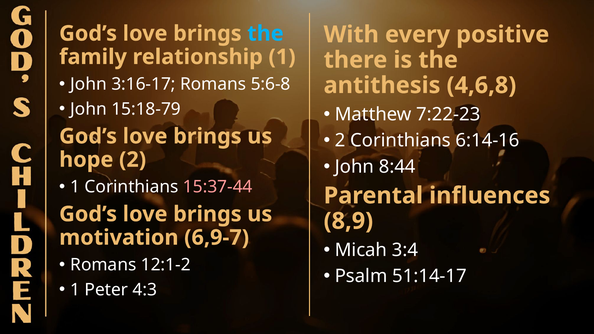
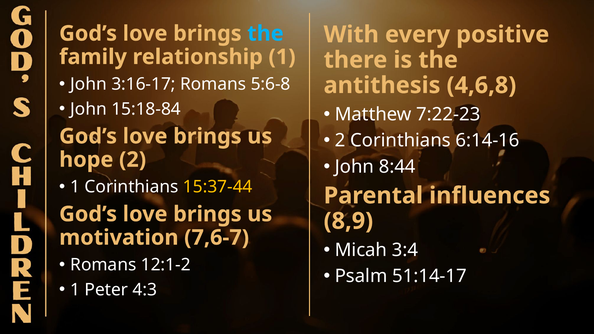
15:18-79: 15:18-79 -> 15:18-84
15:37-44 colour: pink -> yellow
6,9-7: 6,9-7 -> 7,6-7
